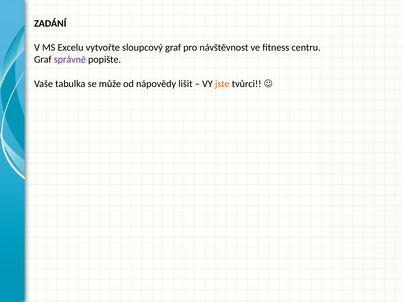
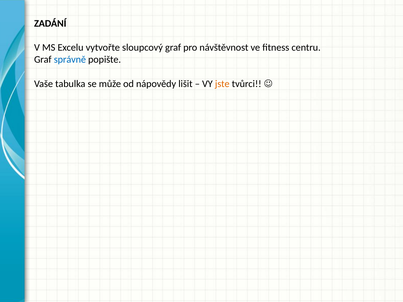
správně colour: purple -> blue
